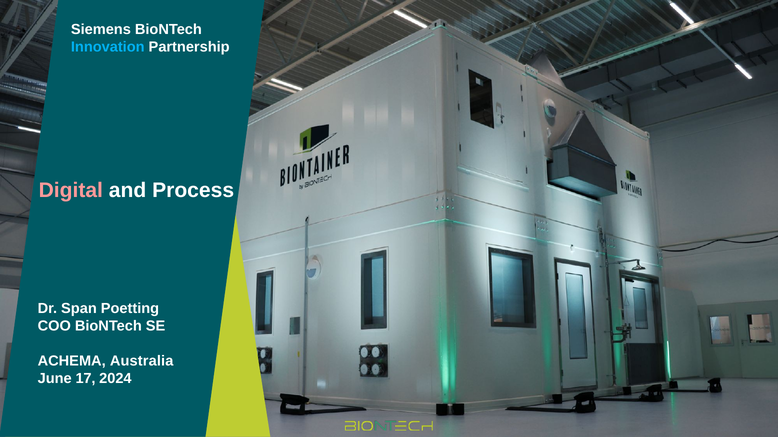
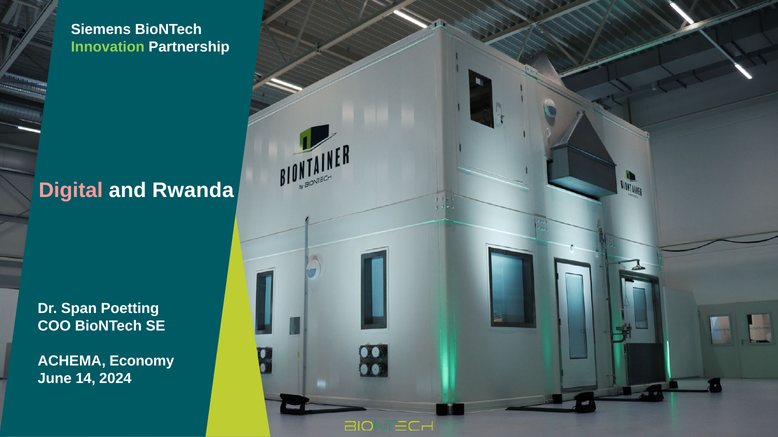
Innovation colour: light blue -> light green
Process: Process -> Rwanda
Australia: Australia -> Economy
17: 17 -> 14
